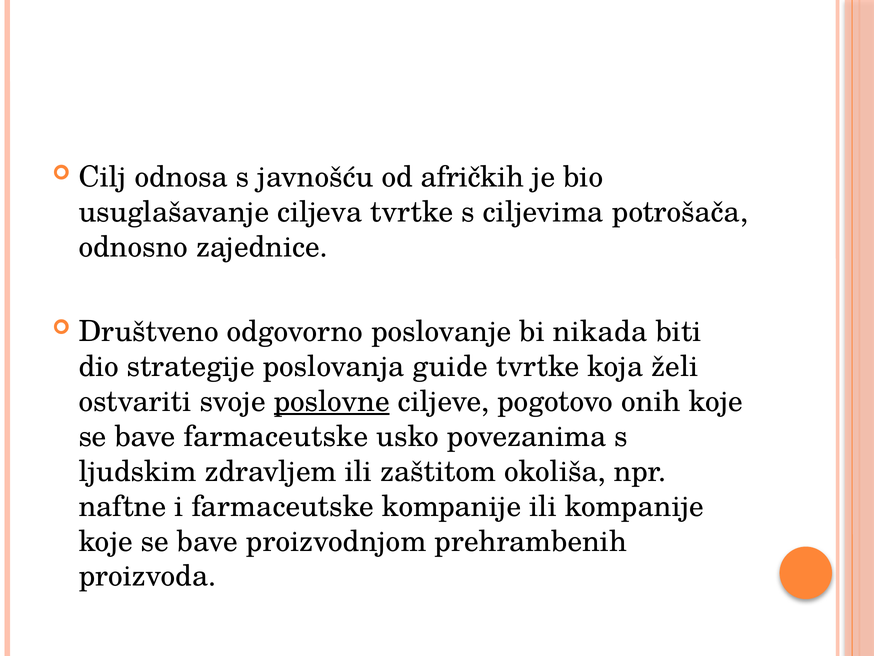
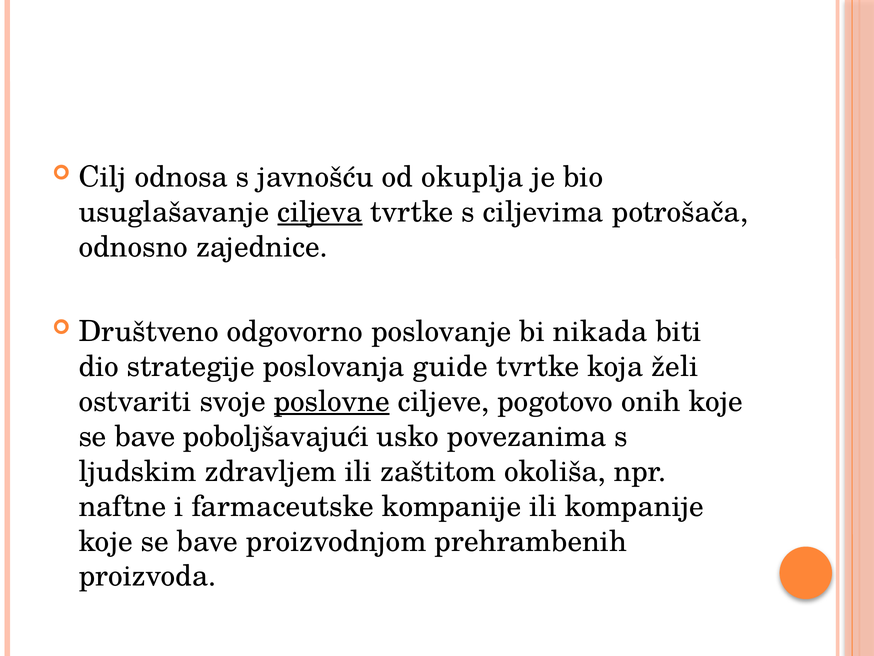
afričkih: afričkih -> okuplja
ciljeva underline: none -> present
bave farmaceutske: farmaceutske -> poboljšavajući
